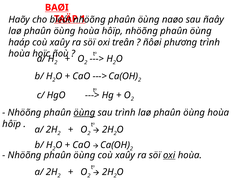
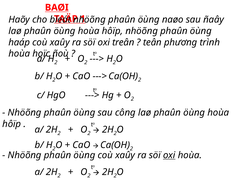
ñôøi: ñôøi -> teân
öùng at (84, 113) underline: present -> none
sau trình: trình -> công
